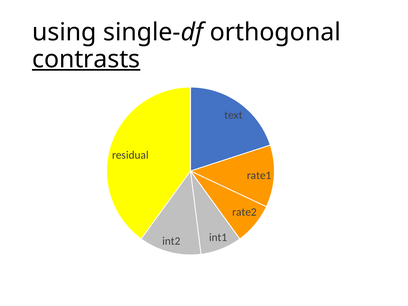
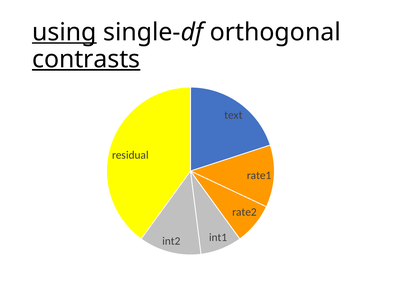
using underline: none -> present
